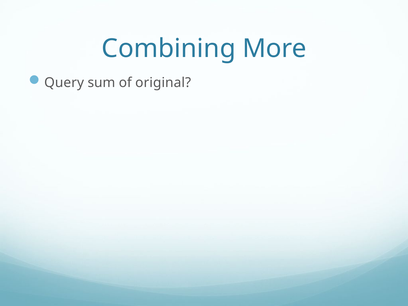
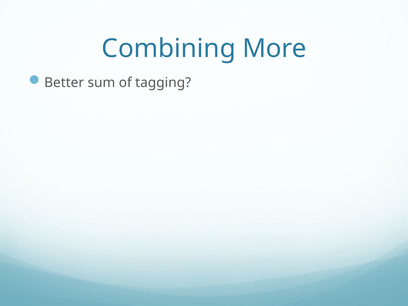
Query: Query -> Better
original: original -> tagging
